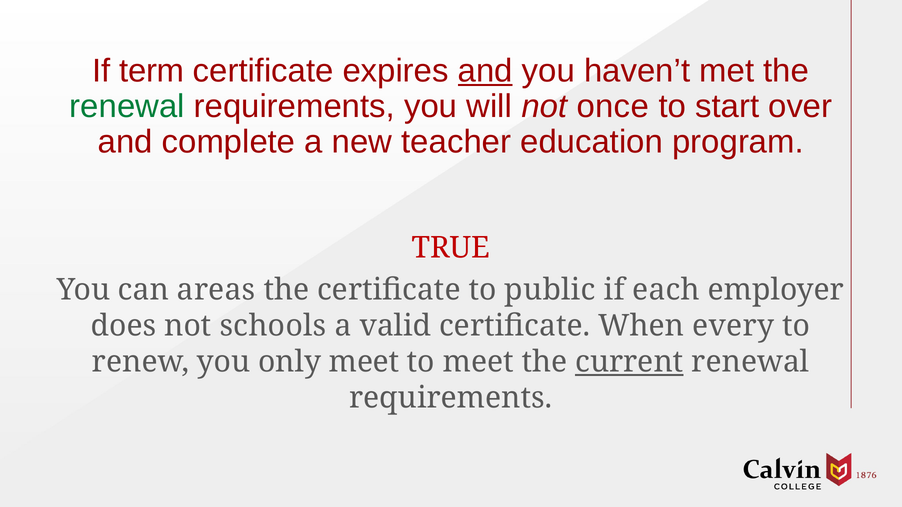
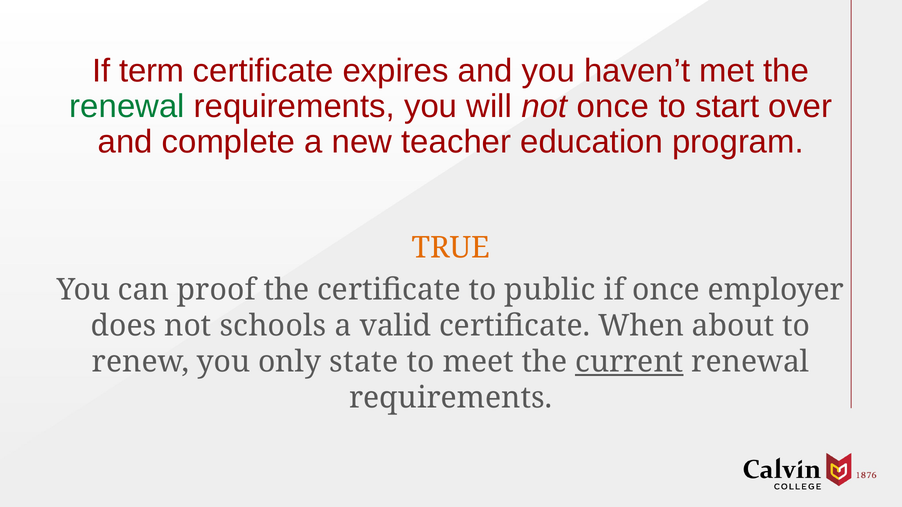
and at (485, 71) underline: present -> none
TRUE colour: red -> orange
areas: areas -> proof
if each: each -> once
every: every -> about
only meet: meet -> state
